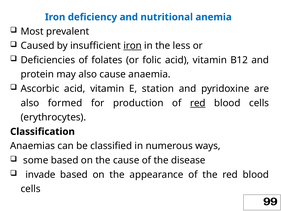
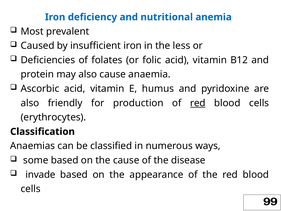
iron at (133, 46) underline: present -> none
station: station -> humus
formed: formed -> friendly
